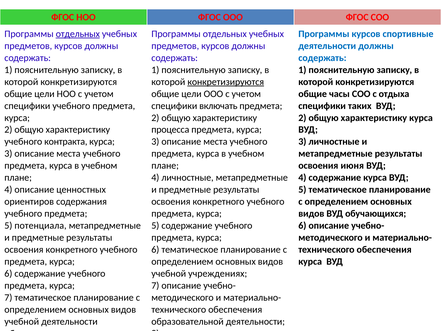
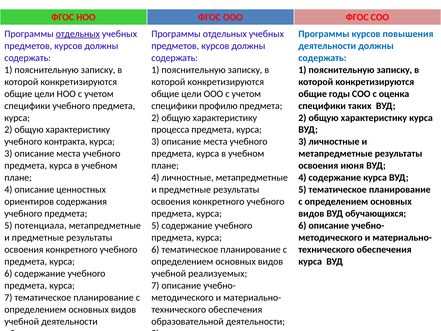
спортивные: спортивные -> повышения
конкретизируются at (226, 82) underline: present -> none
часы: часы -> годы
отдыха: отдыха -> оценка
включать: включать -> профилю
учреждениях: учреждениях -> реализуемых
